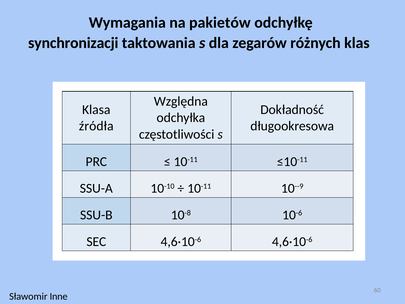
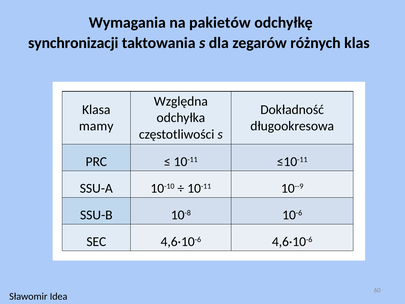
źródła: źródła -> mamy
Inne: Inne -> Idea
